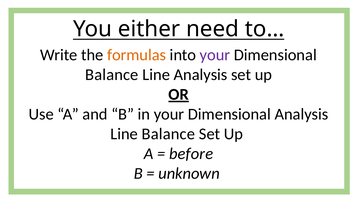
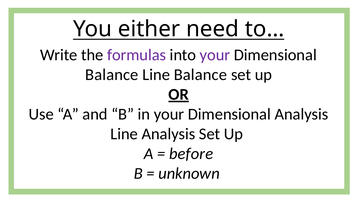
formulas colour: orange -> purple
Line Analysis: Analysis -> Balance
Line Balance: Balance -> Analysis
